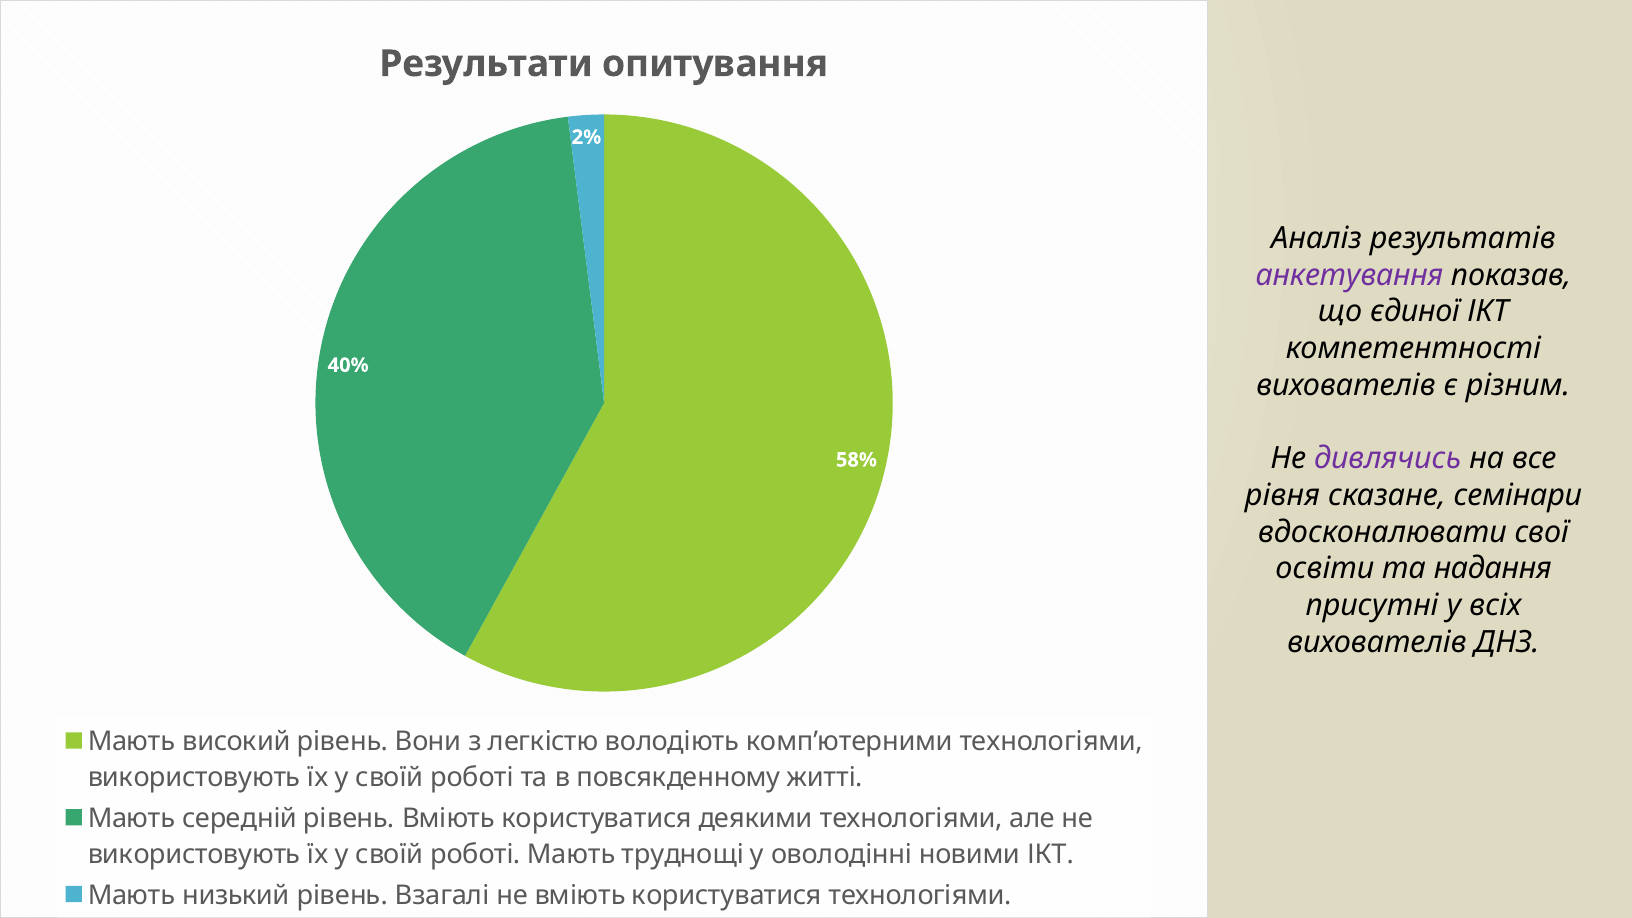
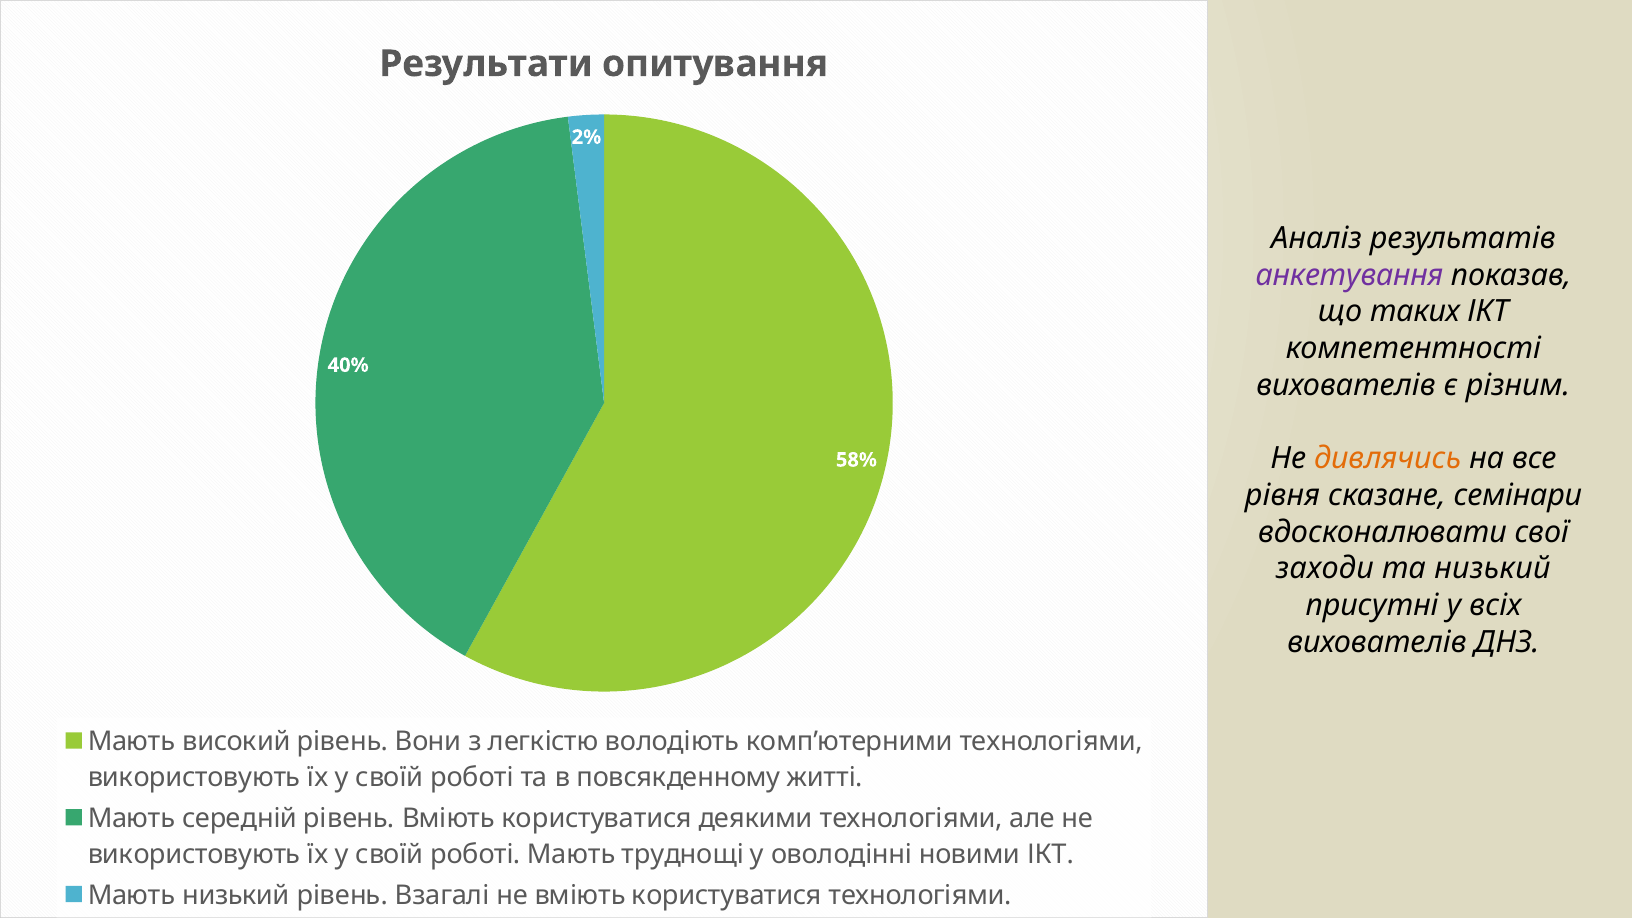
єдиної: єдиної -> таких
дивлячись colour: purple -> orange
освіти: освіти -> заходи
та надання: надання -> низький
